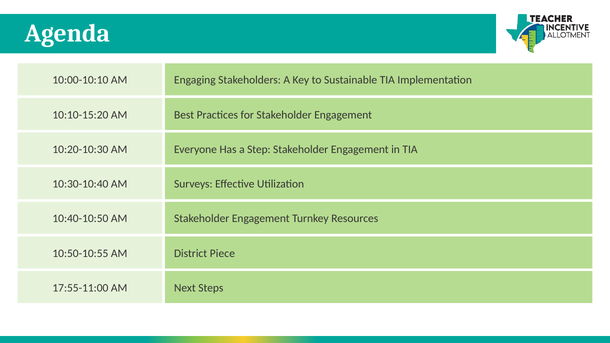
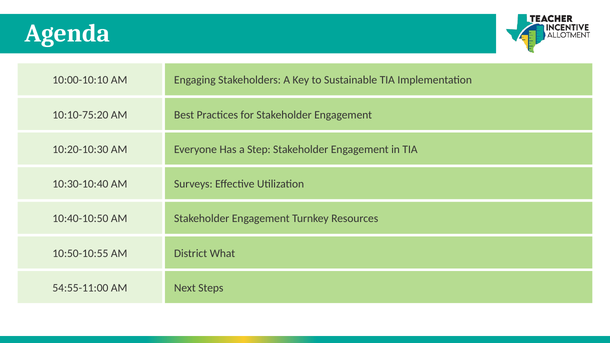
10:10-15:20: 10:10-15:20 -> 10:10-75:20
Piece: Piece -> What
17:55-11:00: 17:55-11:00 -> 54:55-11:00
